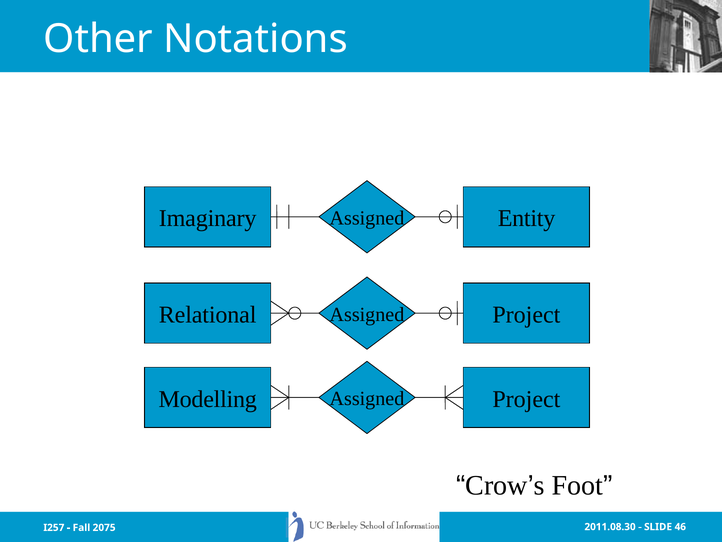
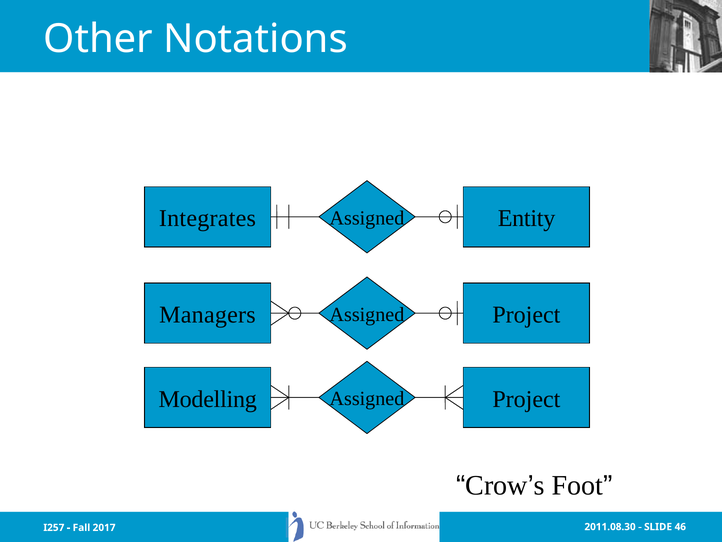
Imaginary: Imaginary -> Integrates
Relational: Relational -> Managers
2075: 2075 -> 2017
